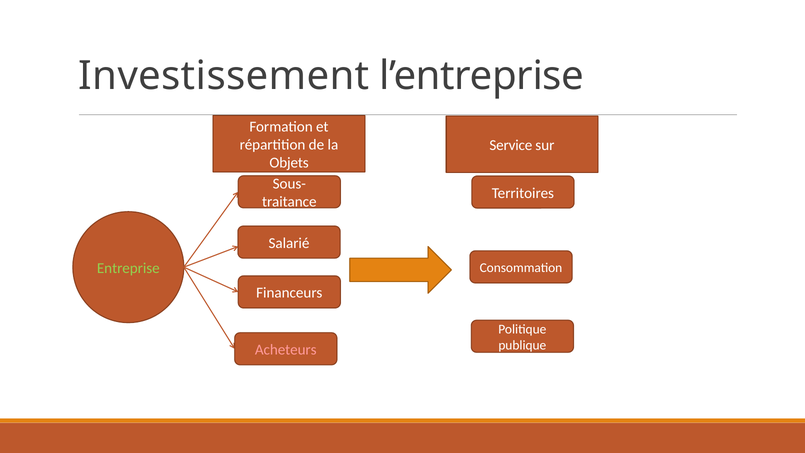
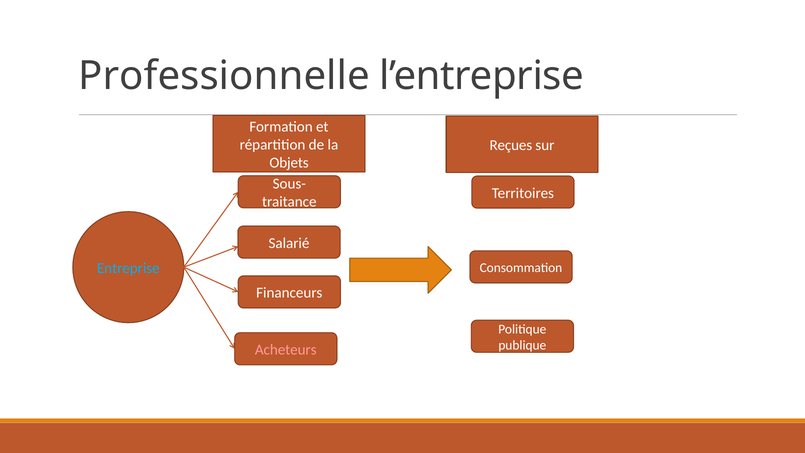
Investissement: Investissement -> Professionnelle
Service: Service -> Reçues
Entreprise colour: light green -> light blue
